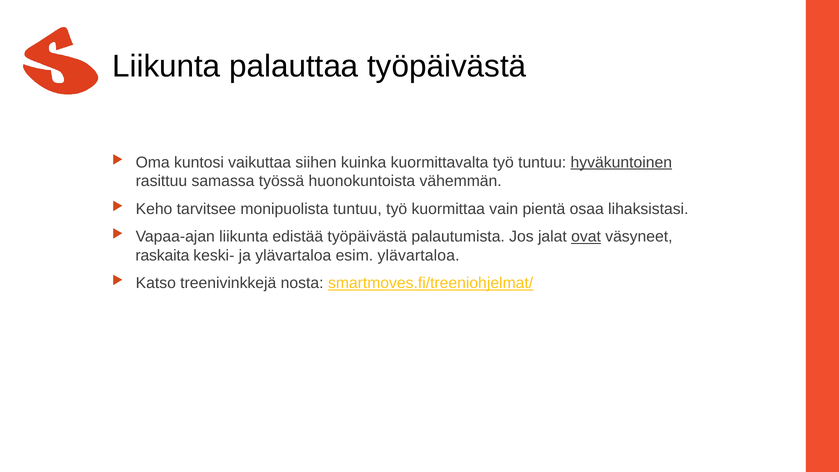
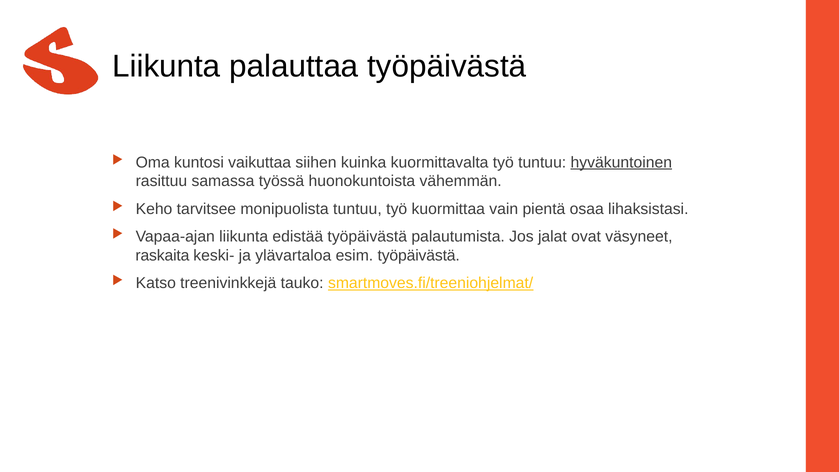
ovat underline: present -> none
esim ylävartaloa: ylävartaloa -> työpäivästä
nosta: nosta -> tauko
